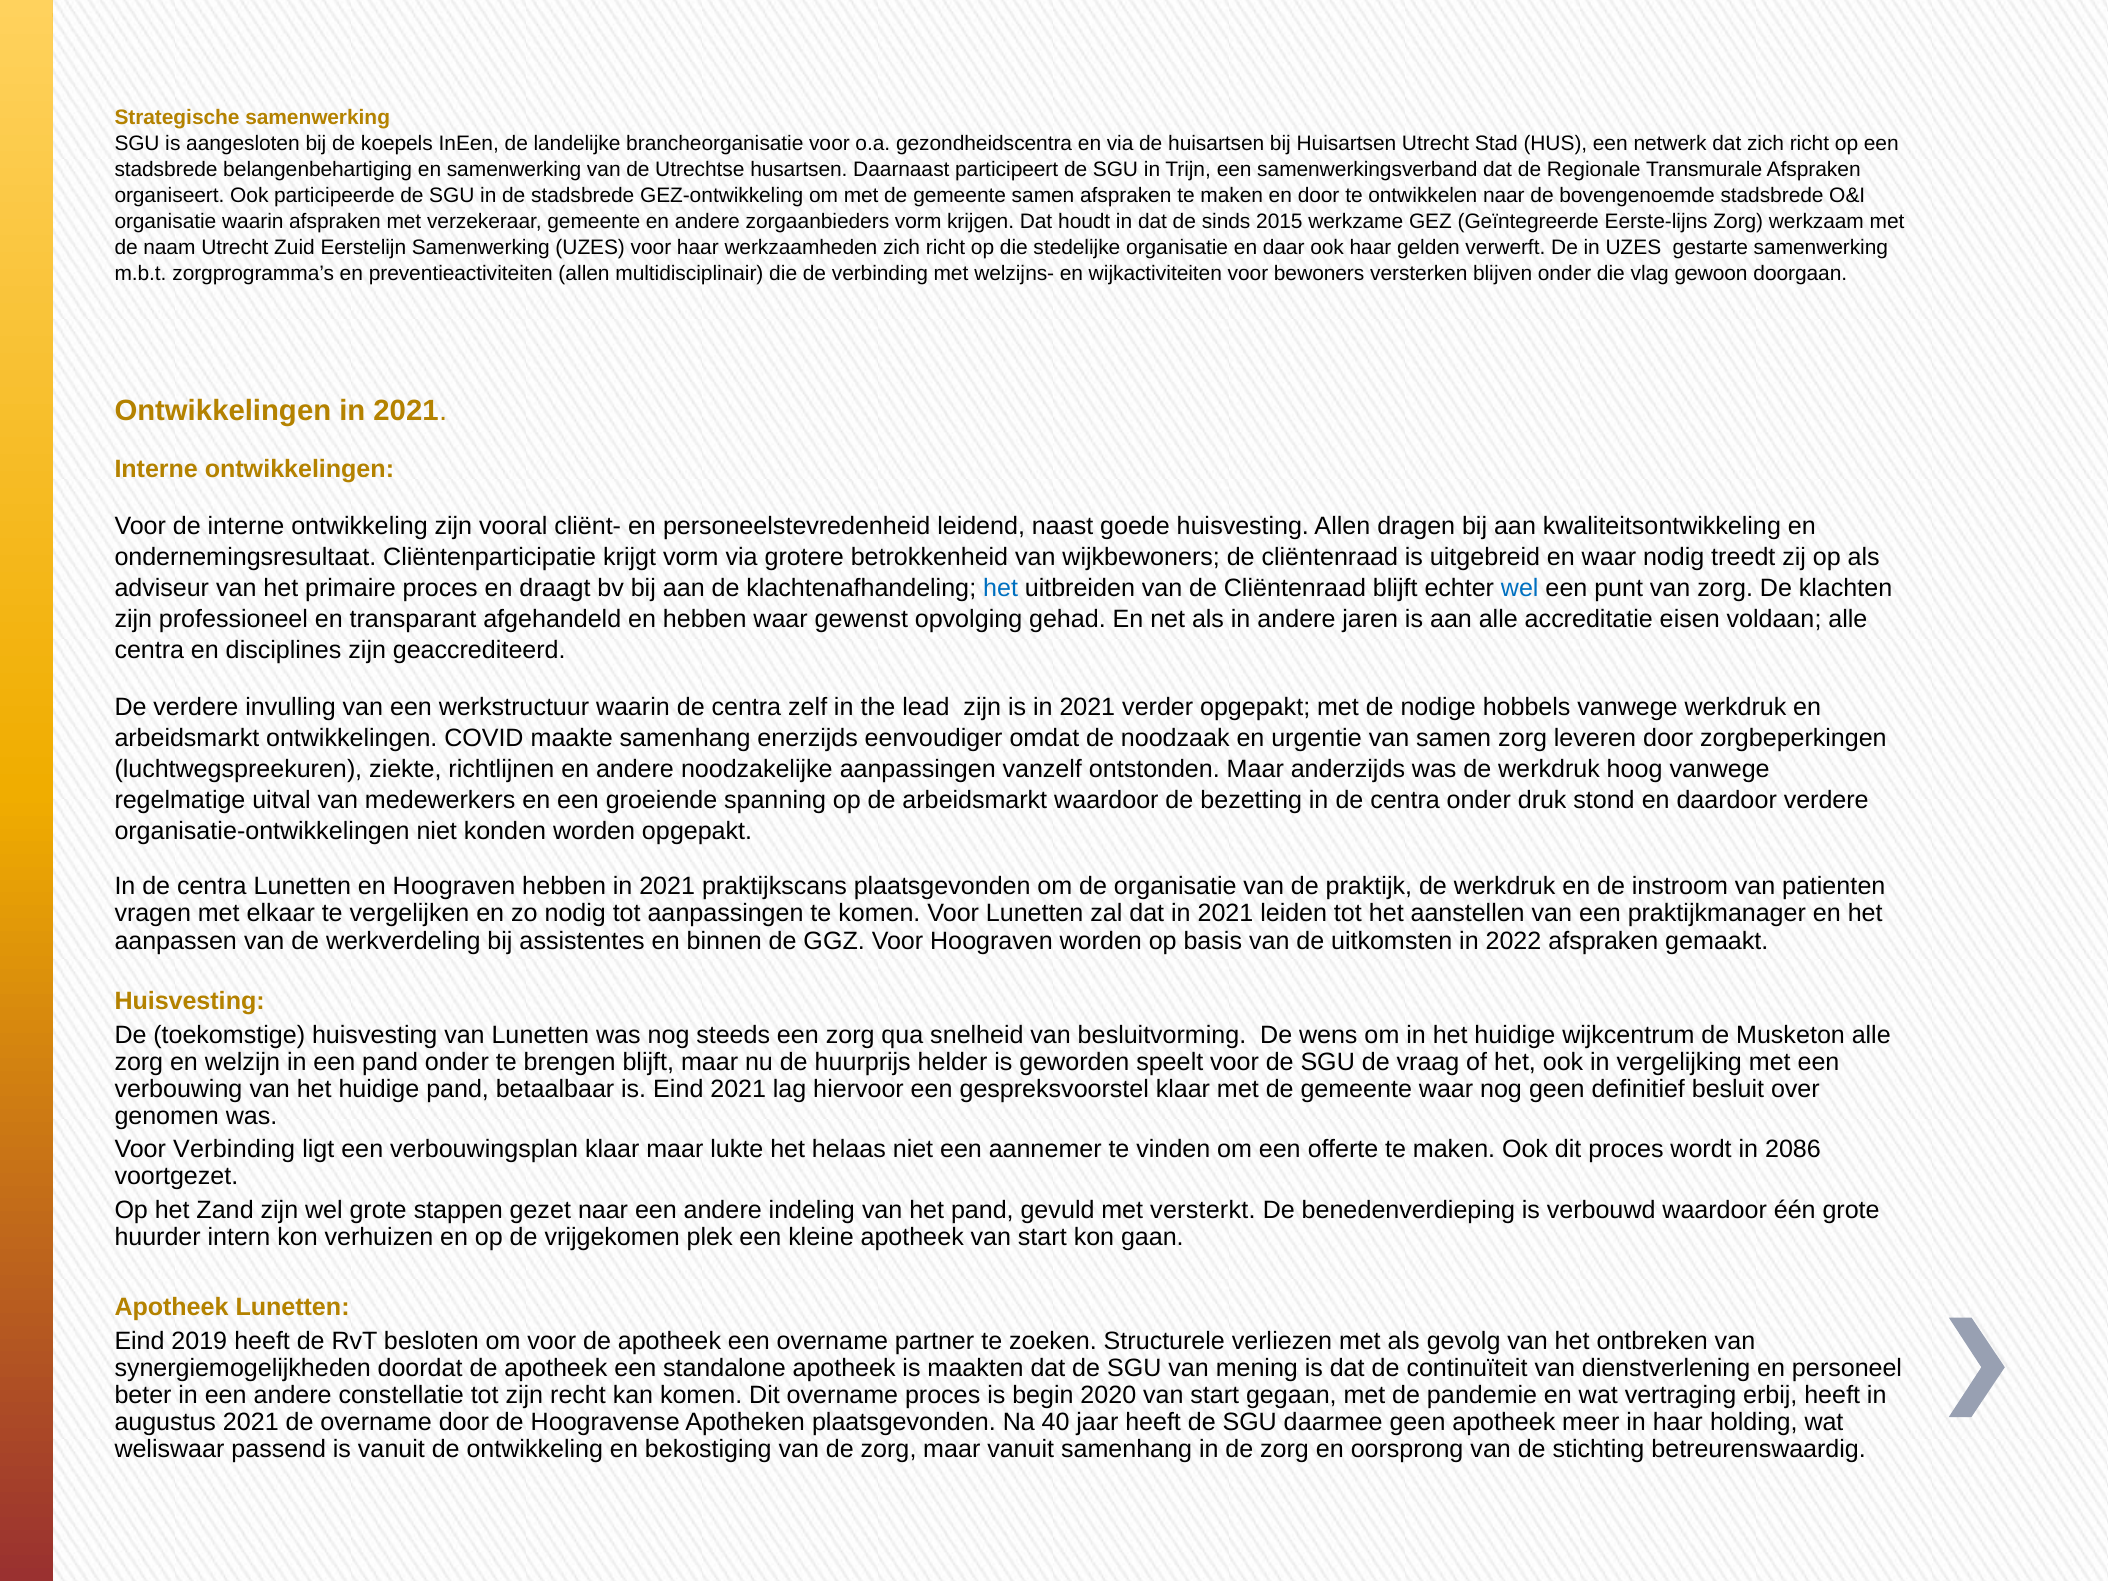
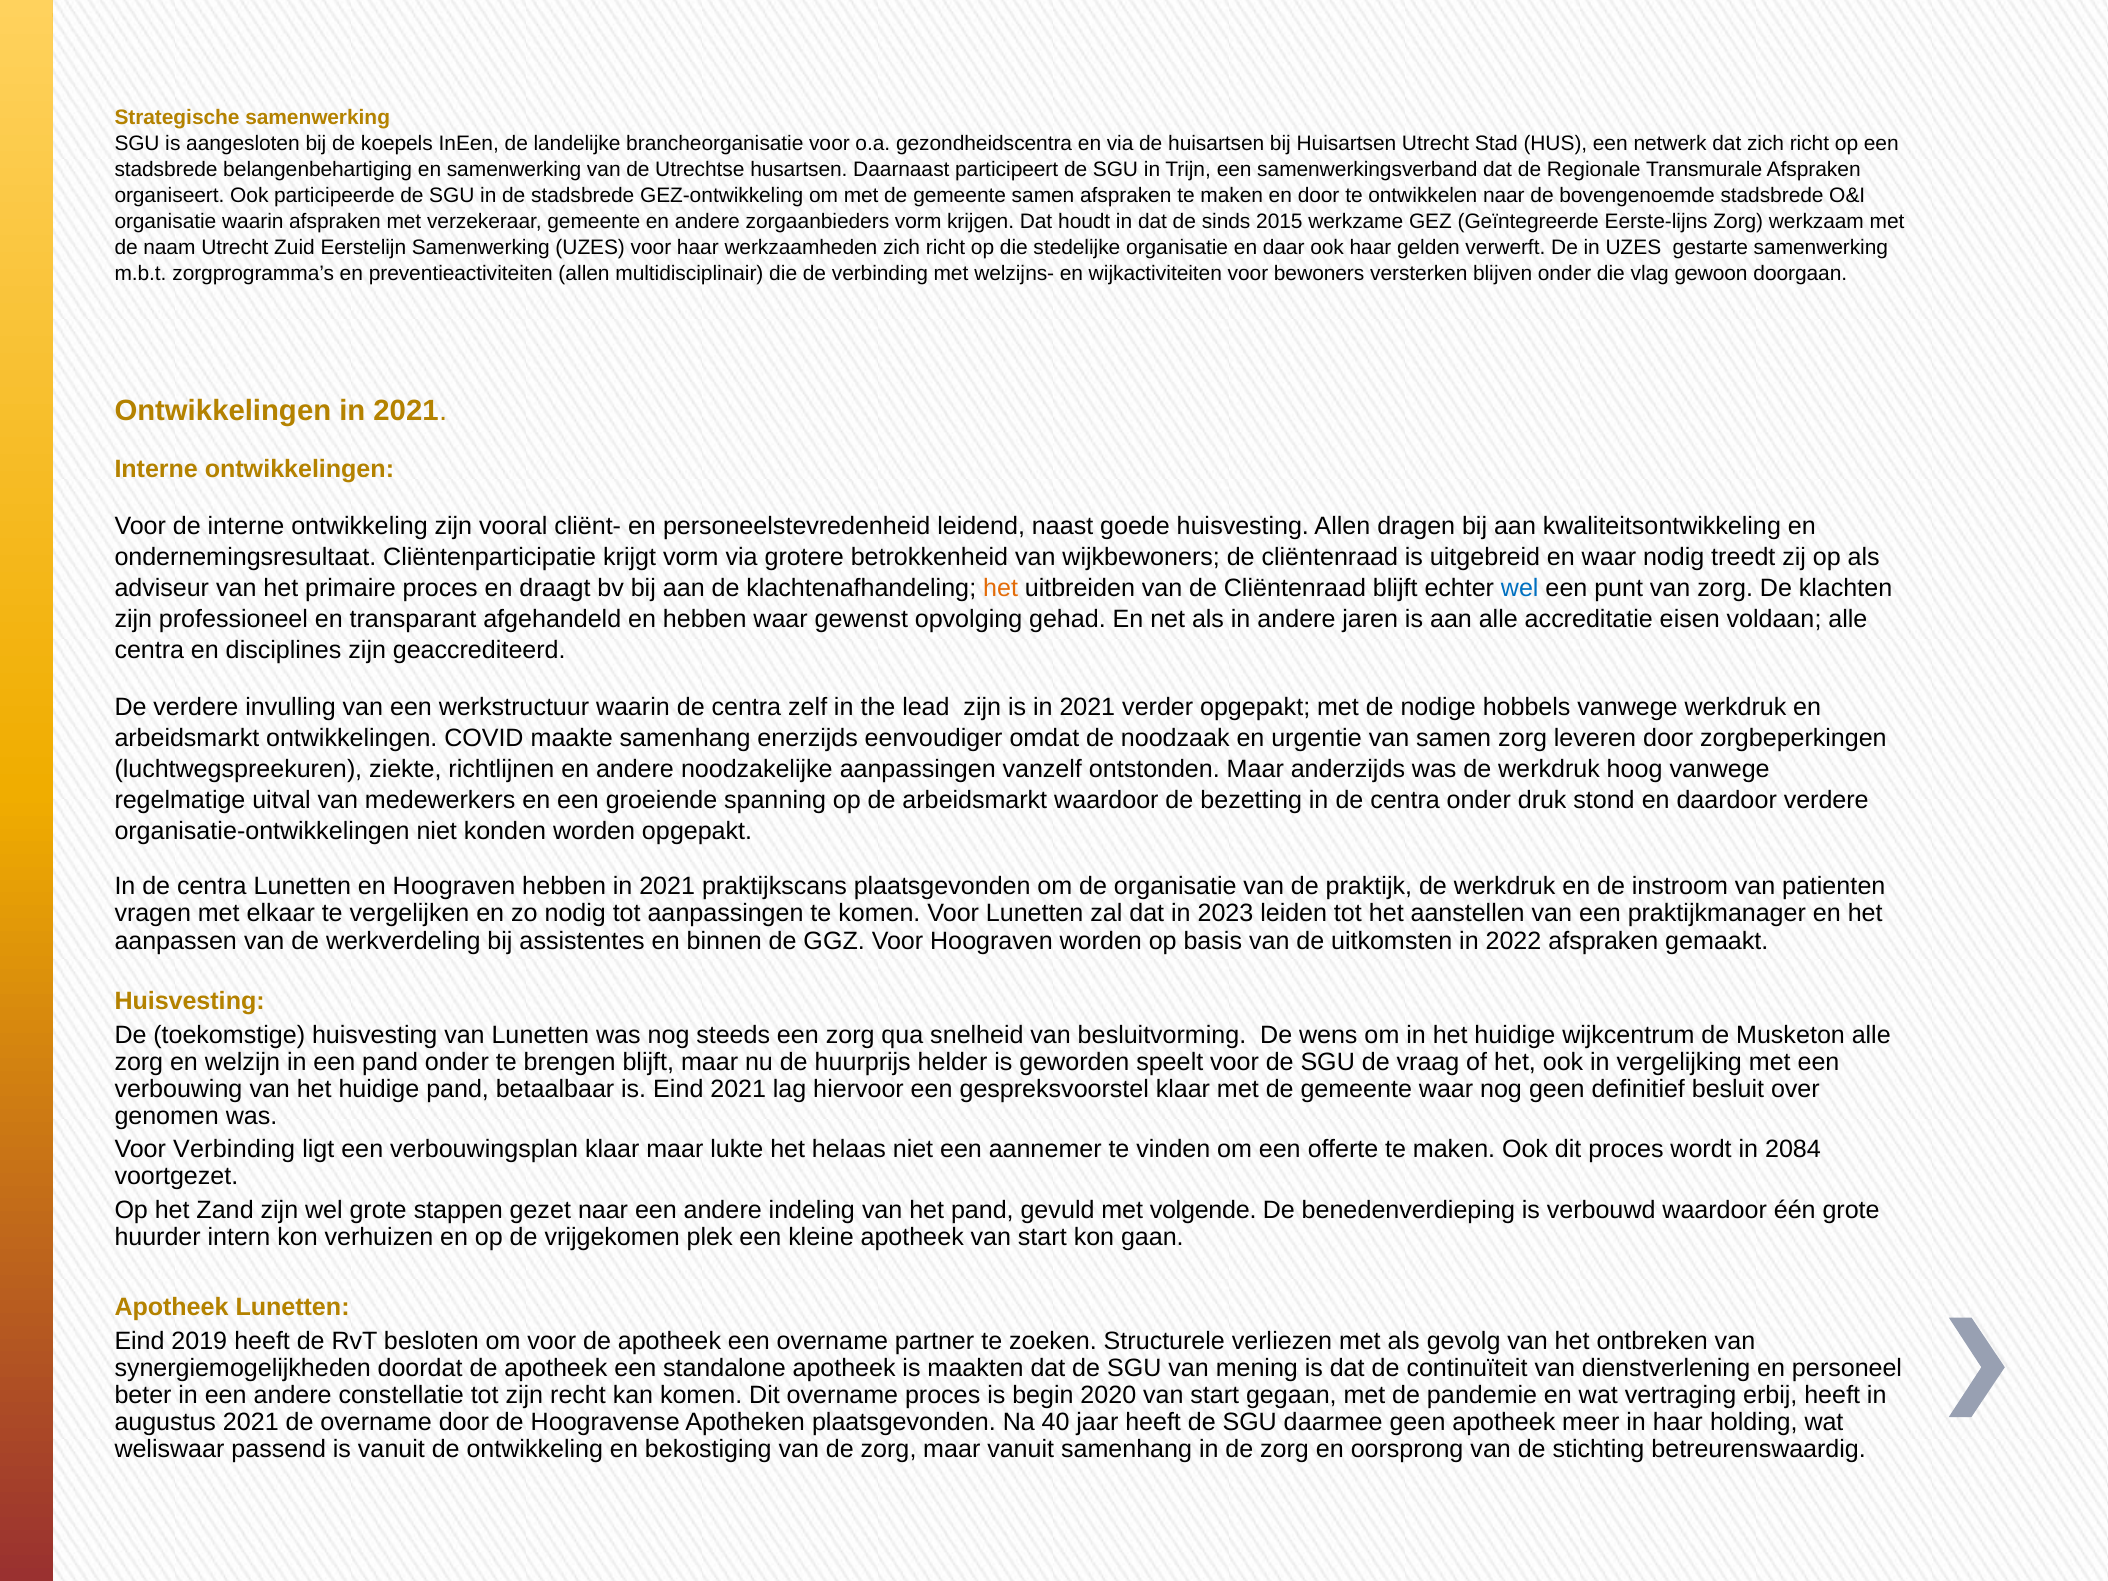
het at (1000, 588) colour: blue -> orange
dat in 2021: 2021 -> 2023
2086: 2086 -> 2084
versterkt: versterkt -> volgende
